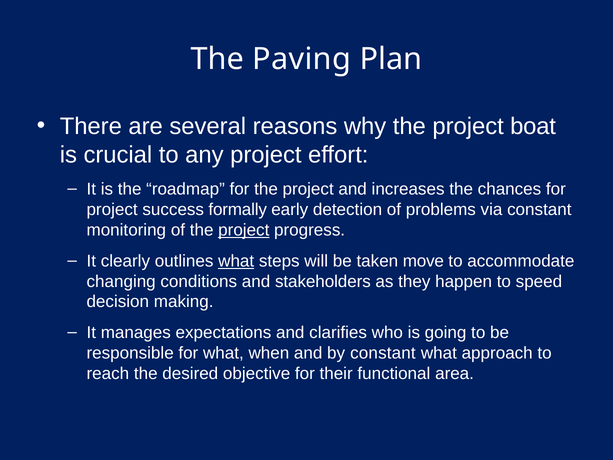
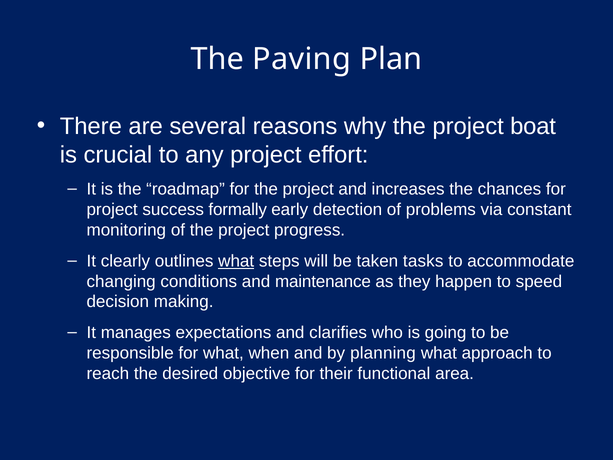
project at (244, 230) underline: present -> none
move: move -> tasks
stakeholders: stakeholders -> maintenance
by constant: constant -> planning
